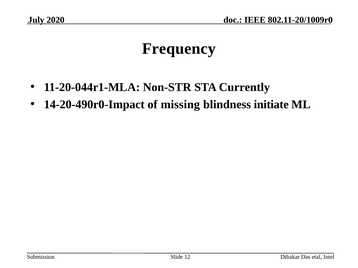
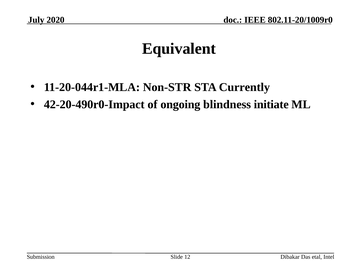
Frequency: Frequency -> Equivalent
14-20-490r0-Impact: 14-20-490r0-Impact -> 42-20-490r0-Impact
missing: missing -> ongoing
